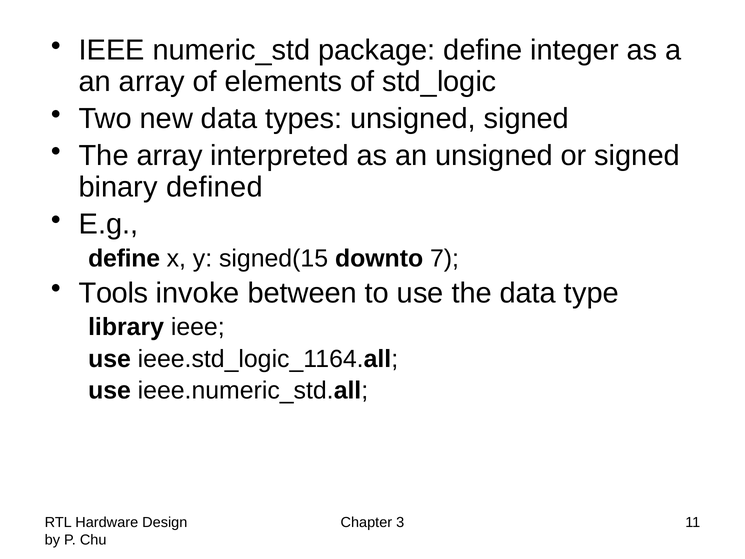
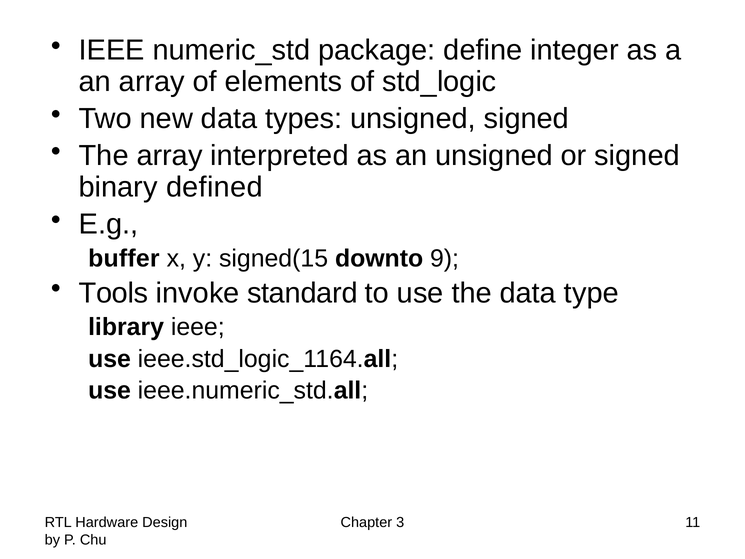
define at (124, 258): define -> buffer
7: 7 -> 9
between: between -> standard
